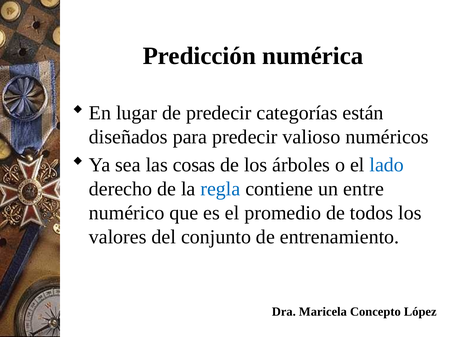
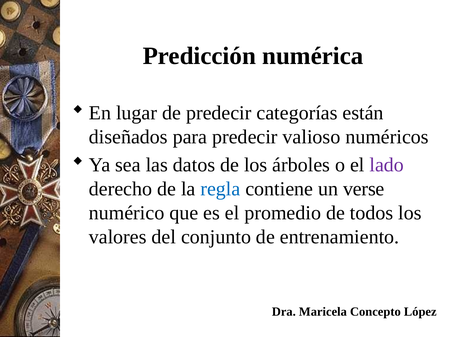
cosas: cosas -> datos
lado colour: blue -> purple
entre: entre -> verse
